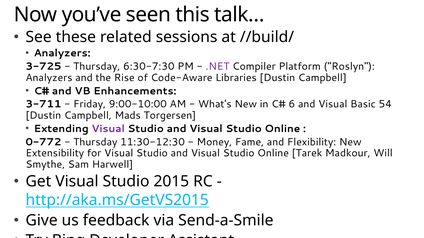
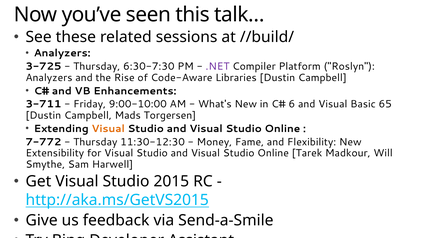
54: 54 -> 65
Visual at (108, 129) colour: purple -> orange
0-772: 0-772 -> 7-772
